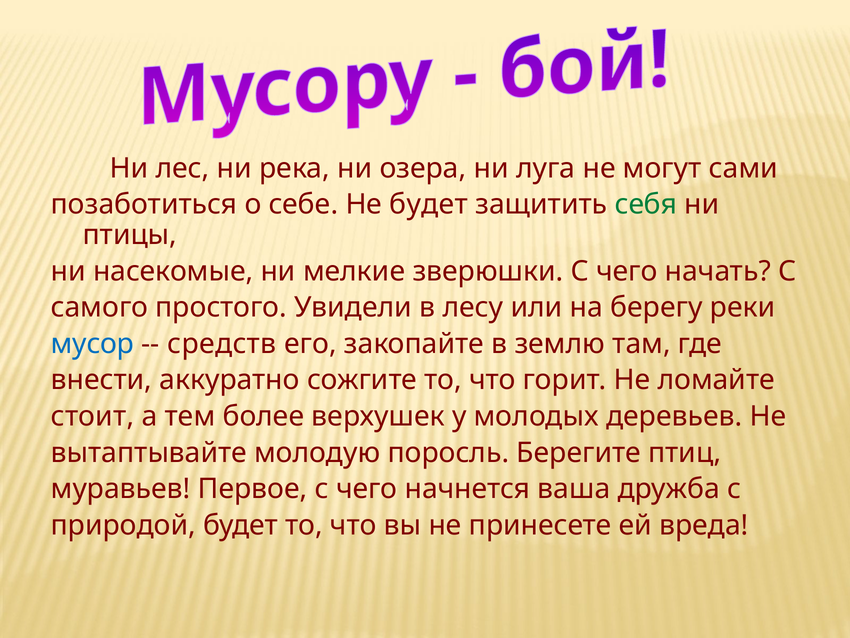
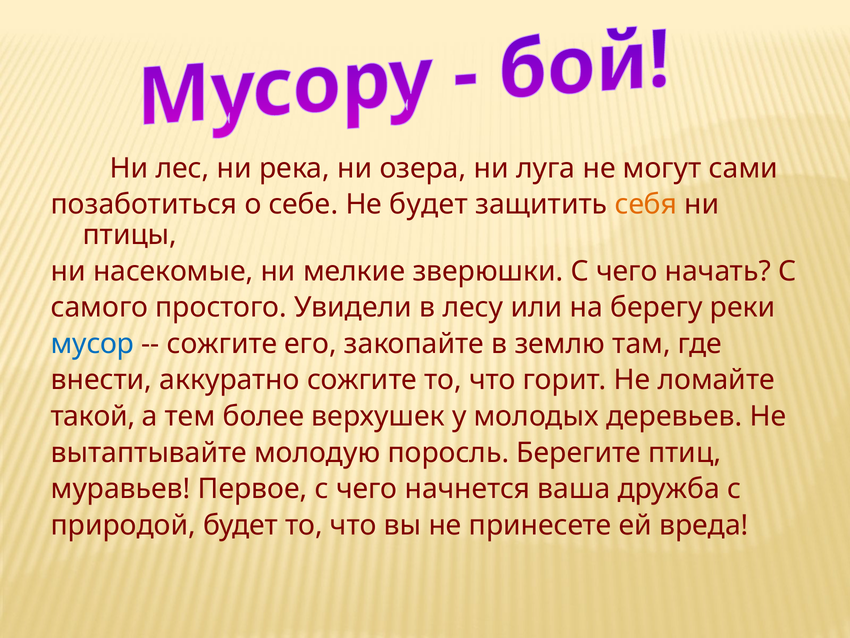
себя colour: green -> orange
средств at (222, 344): средств -> сожгите
стоит: стоит -> такой
